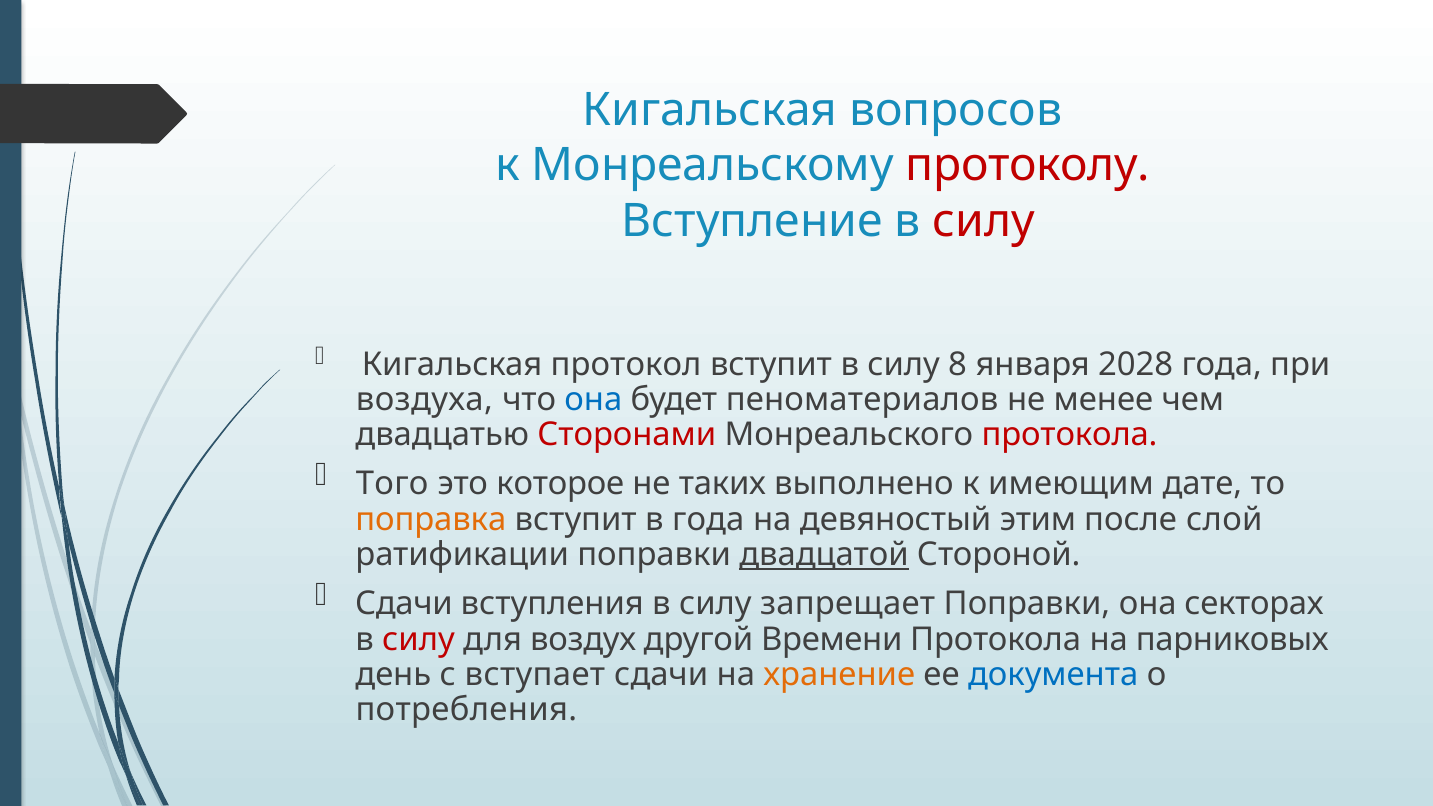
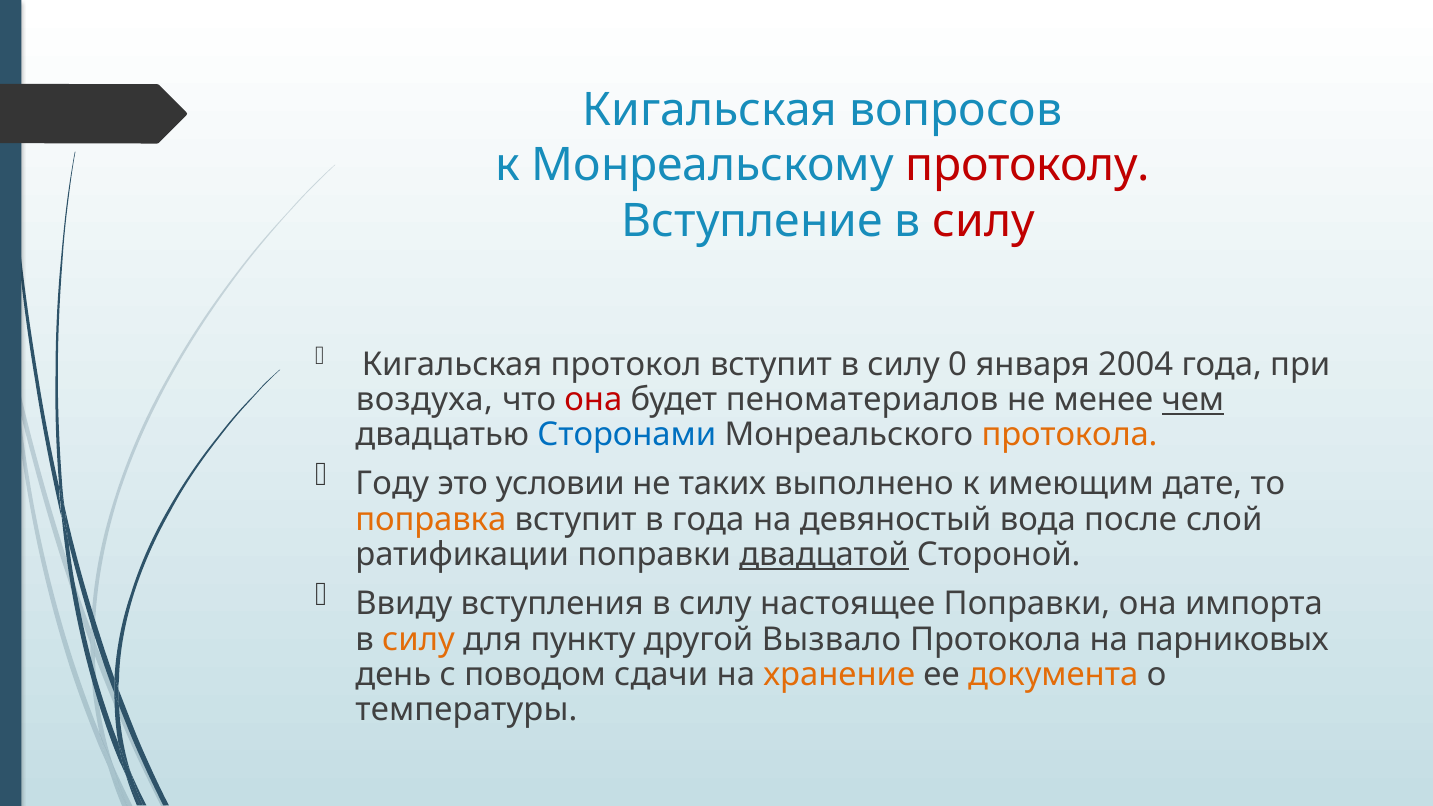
8: 8 -> 0
2028: 2028 -> 2004
она at (593, 400) colour: blue -> red
чем underline: none -> present
Сторонами colour: red -> blue
протокола at (1070, 435) colour: red -> orange
Того: Того -> Году
которое: которое -> условии
этим: этим -> вода
Сдачи at (404, 604): Сдачи -> Ввиду
запрещает: запрещает -> настоящее
секторах: секторах -> импорта
силу at (419, 639) colour: red -> orange
воздух: воздух -> пункту
Времени: Времени -> Вызвало
вступает: вступает -> поводом
документа colour: blue -> orange
потребления: потребления -> температуры
